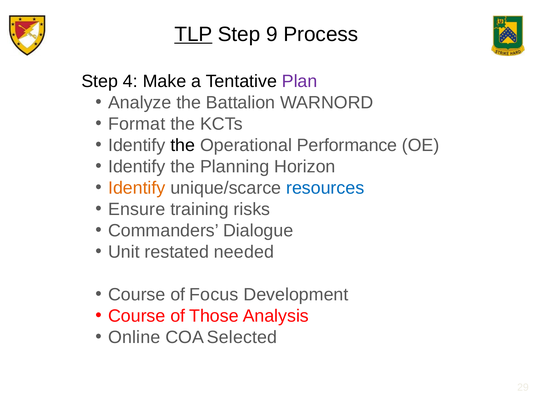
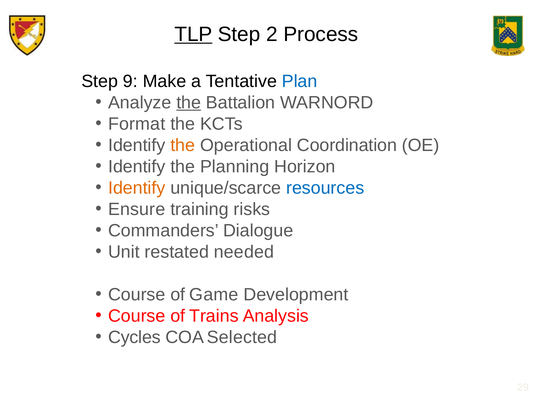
9: 9 -> 2
4: 4 -> 9
Plan colour: purple -> blue
the at (189, 103) underline: none -> present
the at (183, 145) colour: black -> orange
Performance: Performance -> Coordination
Focus: Focus -> Game
Those: Those -> Trains
Online: Online -> Cycles
